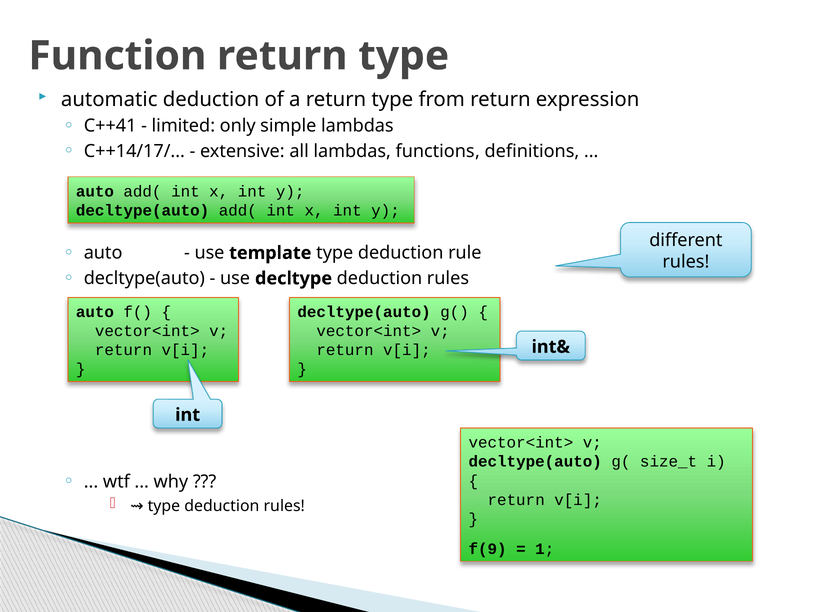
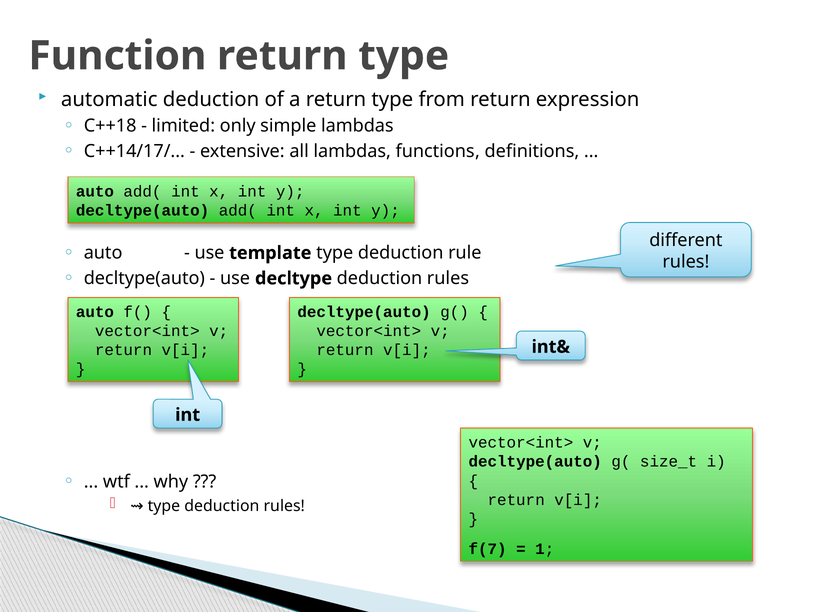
C++41: C++41 -> C++18
f(9: f(9 -> f(7
